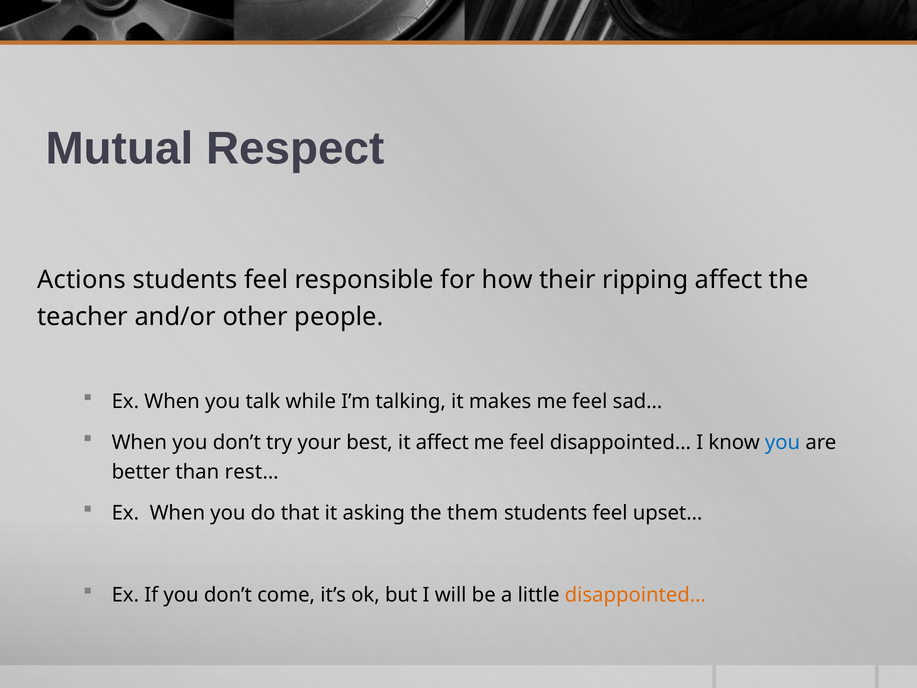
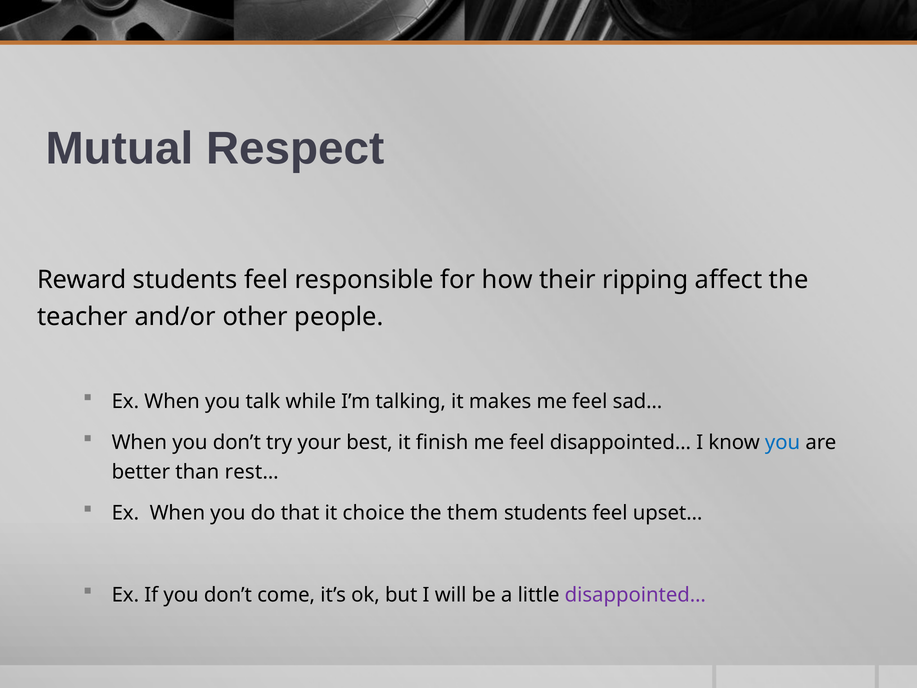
Actions: Actions -> Reward
it affect: affect -> finish
asking: asking -> choice
disappointed… at (635, 595) colour: orange -> purple
